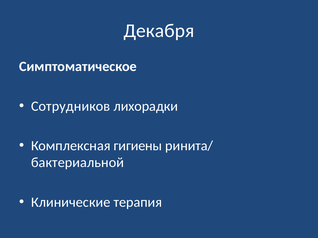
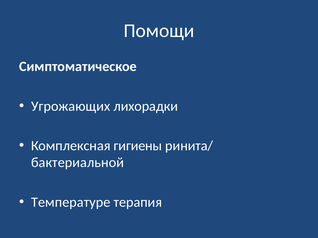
Декабря: Декабря -> Помощи
Сотрудников: Сотрудников -> Угрожающих
Клинические: Клинические -> Температуре
